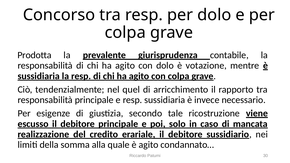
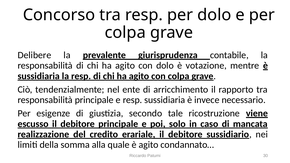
Prodotta: Prodotta -> Delibere
quel: quel -> ente
